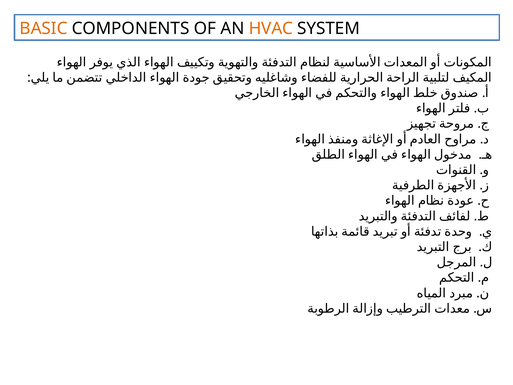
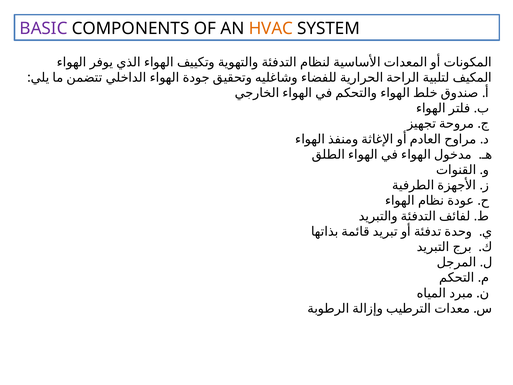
BASIC colour: orange -> purple
